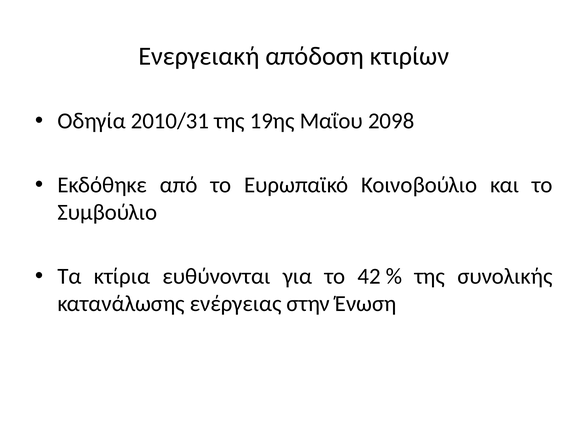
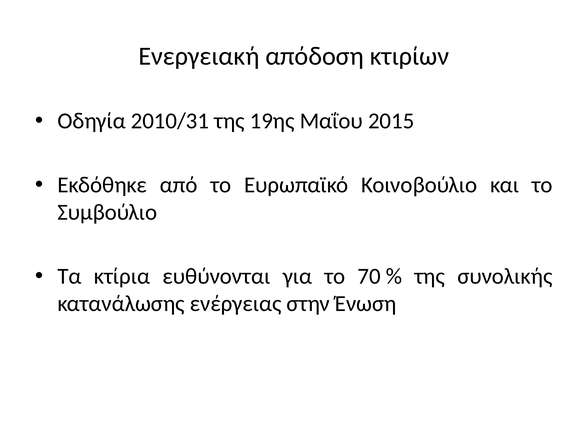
2098: 2098 -> 2015
42: 42 -> 70
